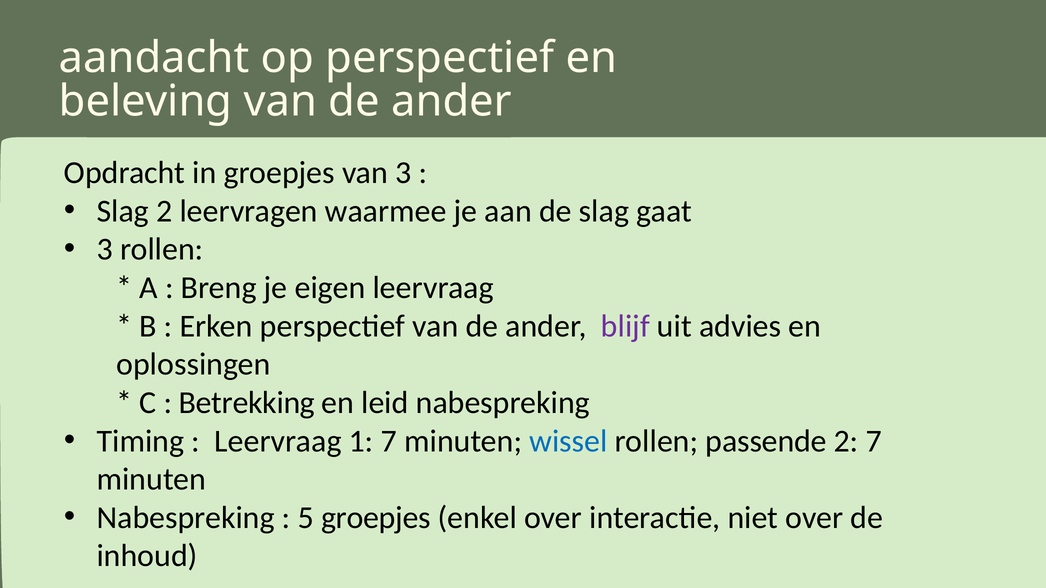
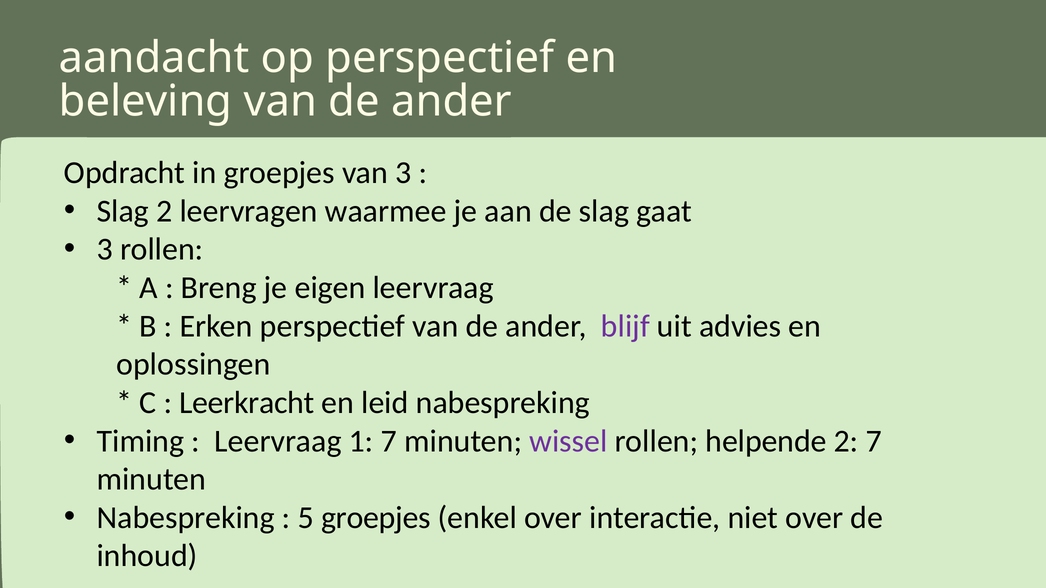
Betrekking: Betrekking -> Leerkracht
wissel colour: blue -> purple
passende: passende -> helpende
